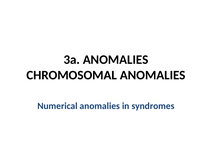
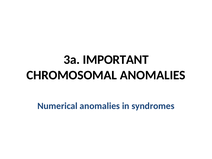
3a ANOMALIES: ANOMALIES -> IMPORTANT
